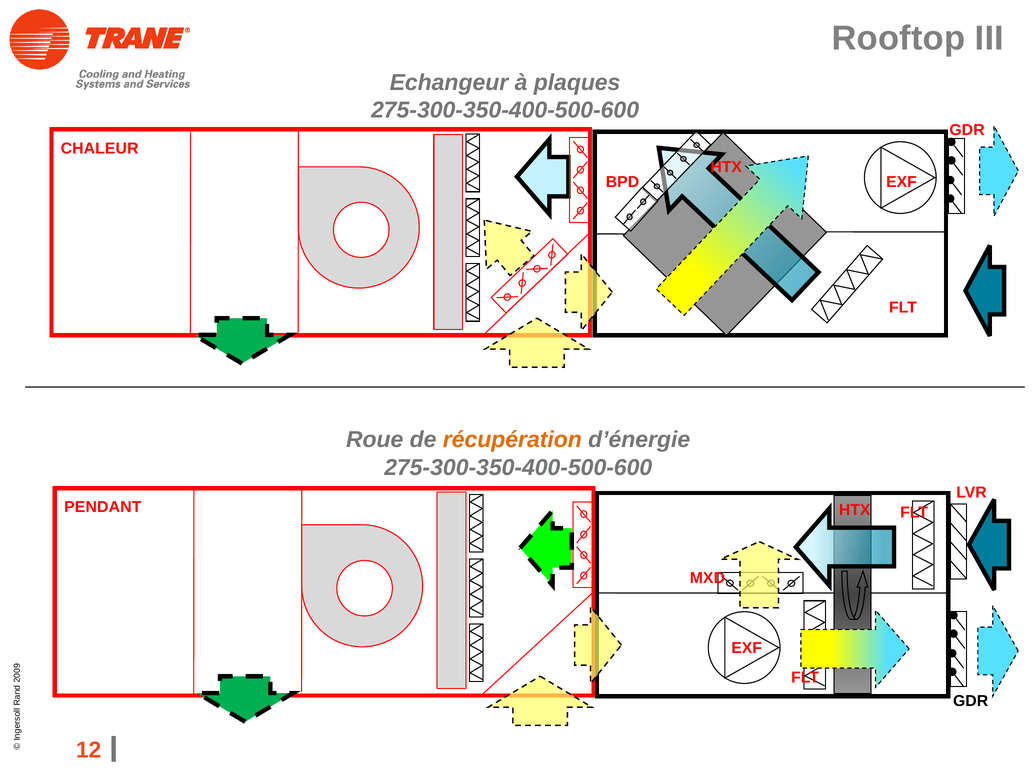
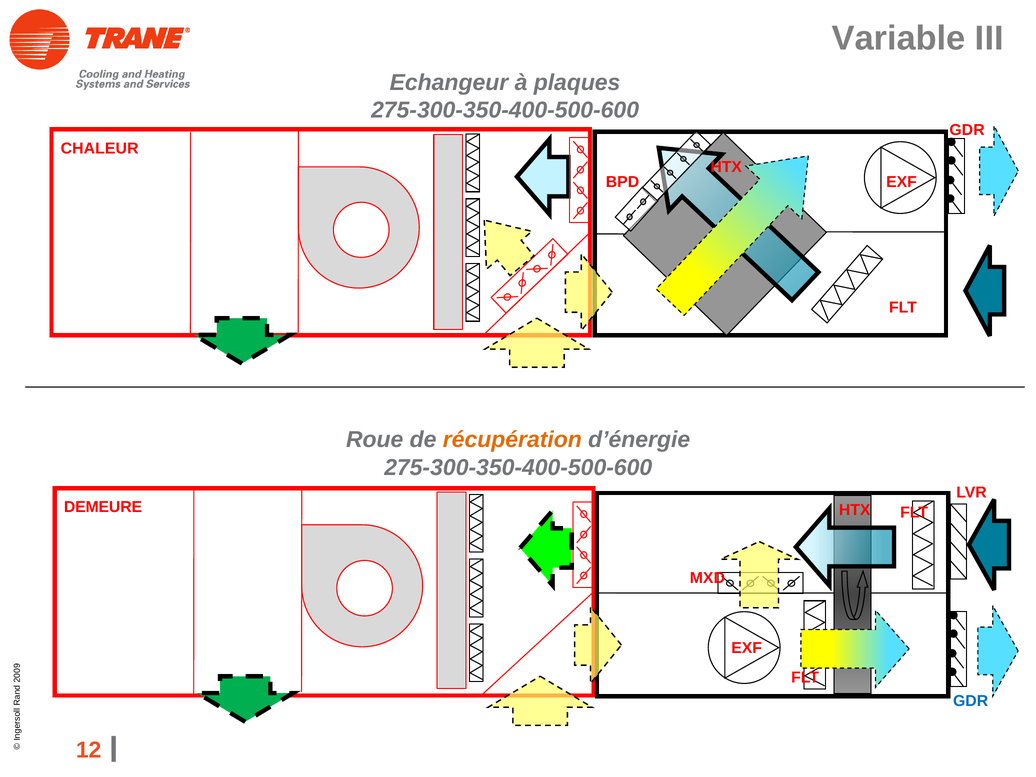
Rooftop: Rooftop -> Variable
PENDANT: PENDANT -> DEMEURE
GDR at (971, 701) colour: black -> blue
